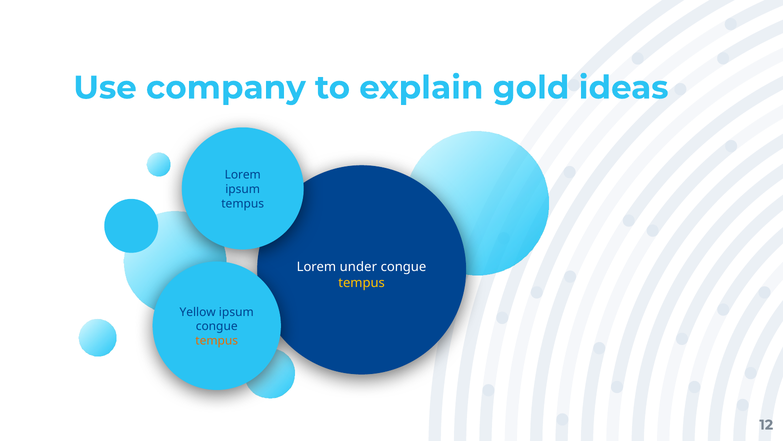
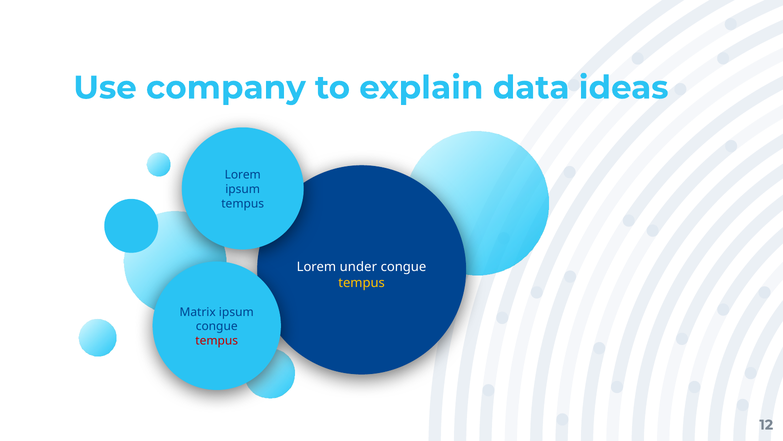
gold: gold -> data
Yellow: Yellow -> Matrix
tempus at (217, 340) colour: orange -> red
